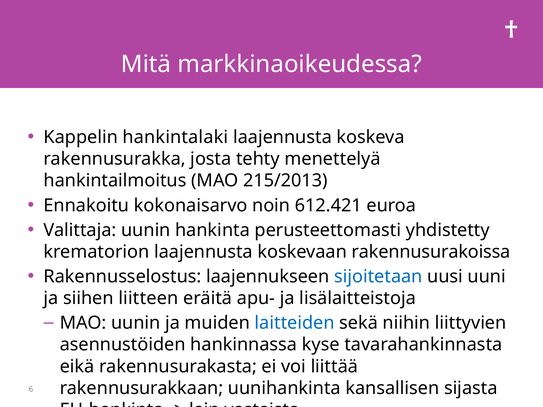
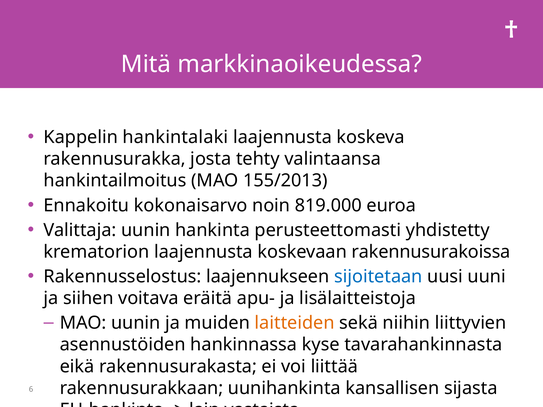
menettelyä: menettelyä -> valintaansa
215/2013: 215/2013 -> 155/2013
612.421: 612.421 -> 819.000
liitteen: liitteen -> voitava
laitteiden colour: blue -> orange
